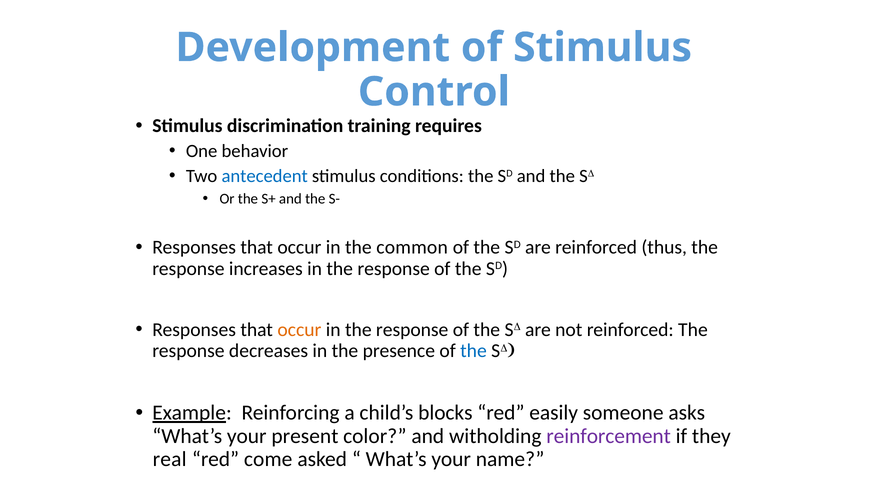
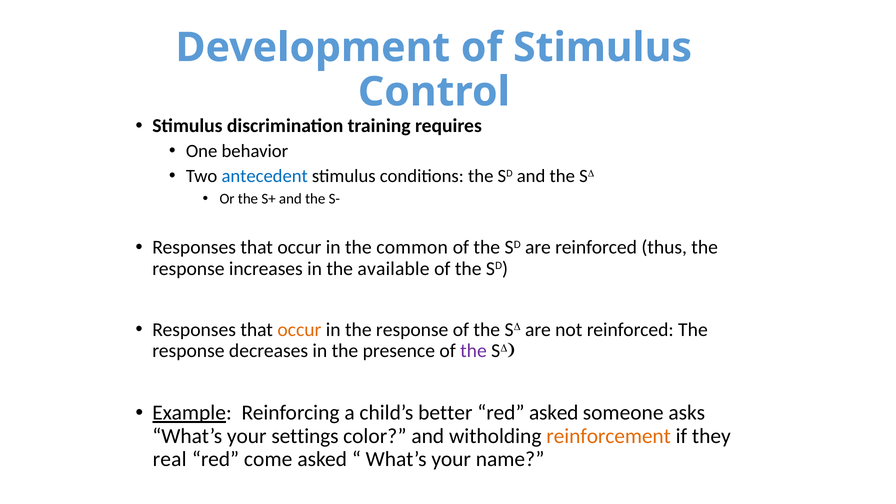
increases in the response: response -> available
the at (473, 351) colour: blue -> purple
blocks: blocks -> better
red easily: easily -> asked
present: present -> settings
reinforcement colour: purple -> orange
